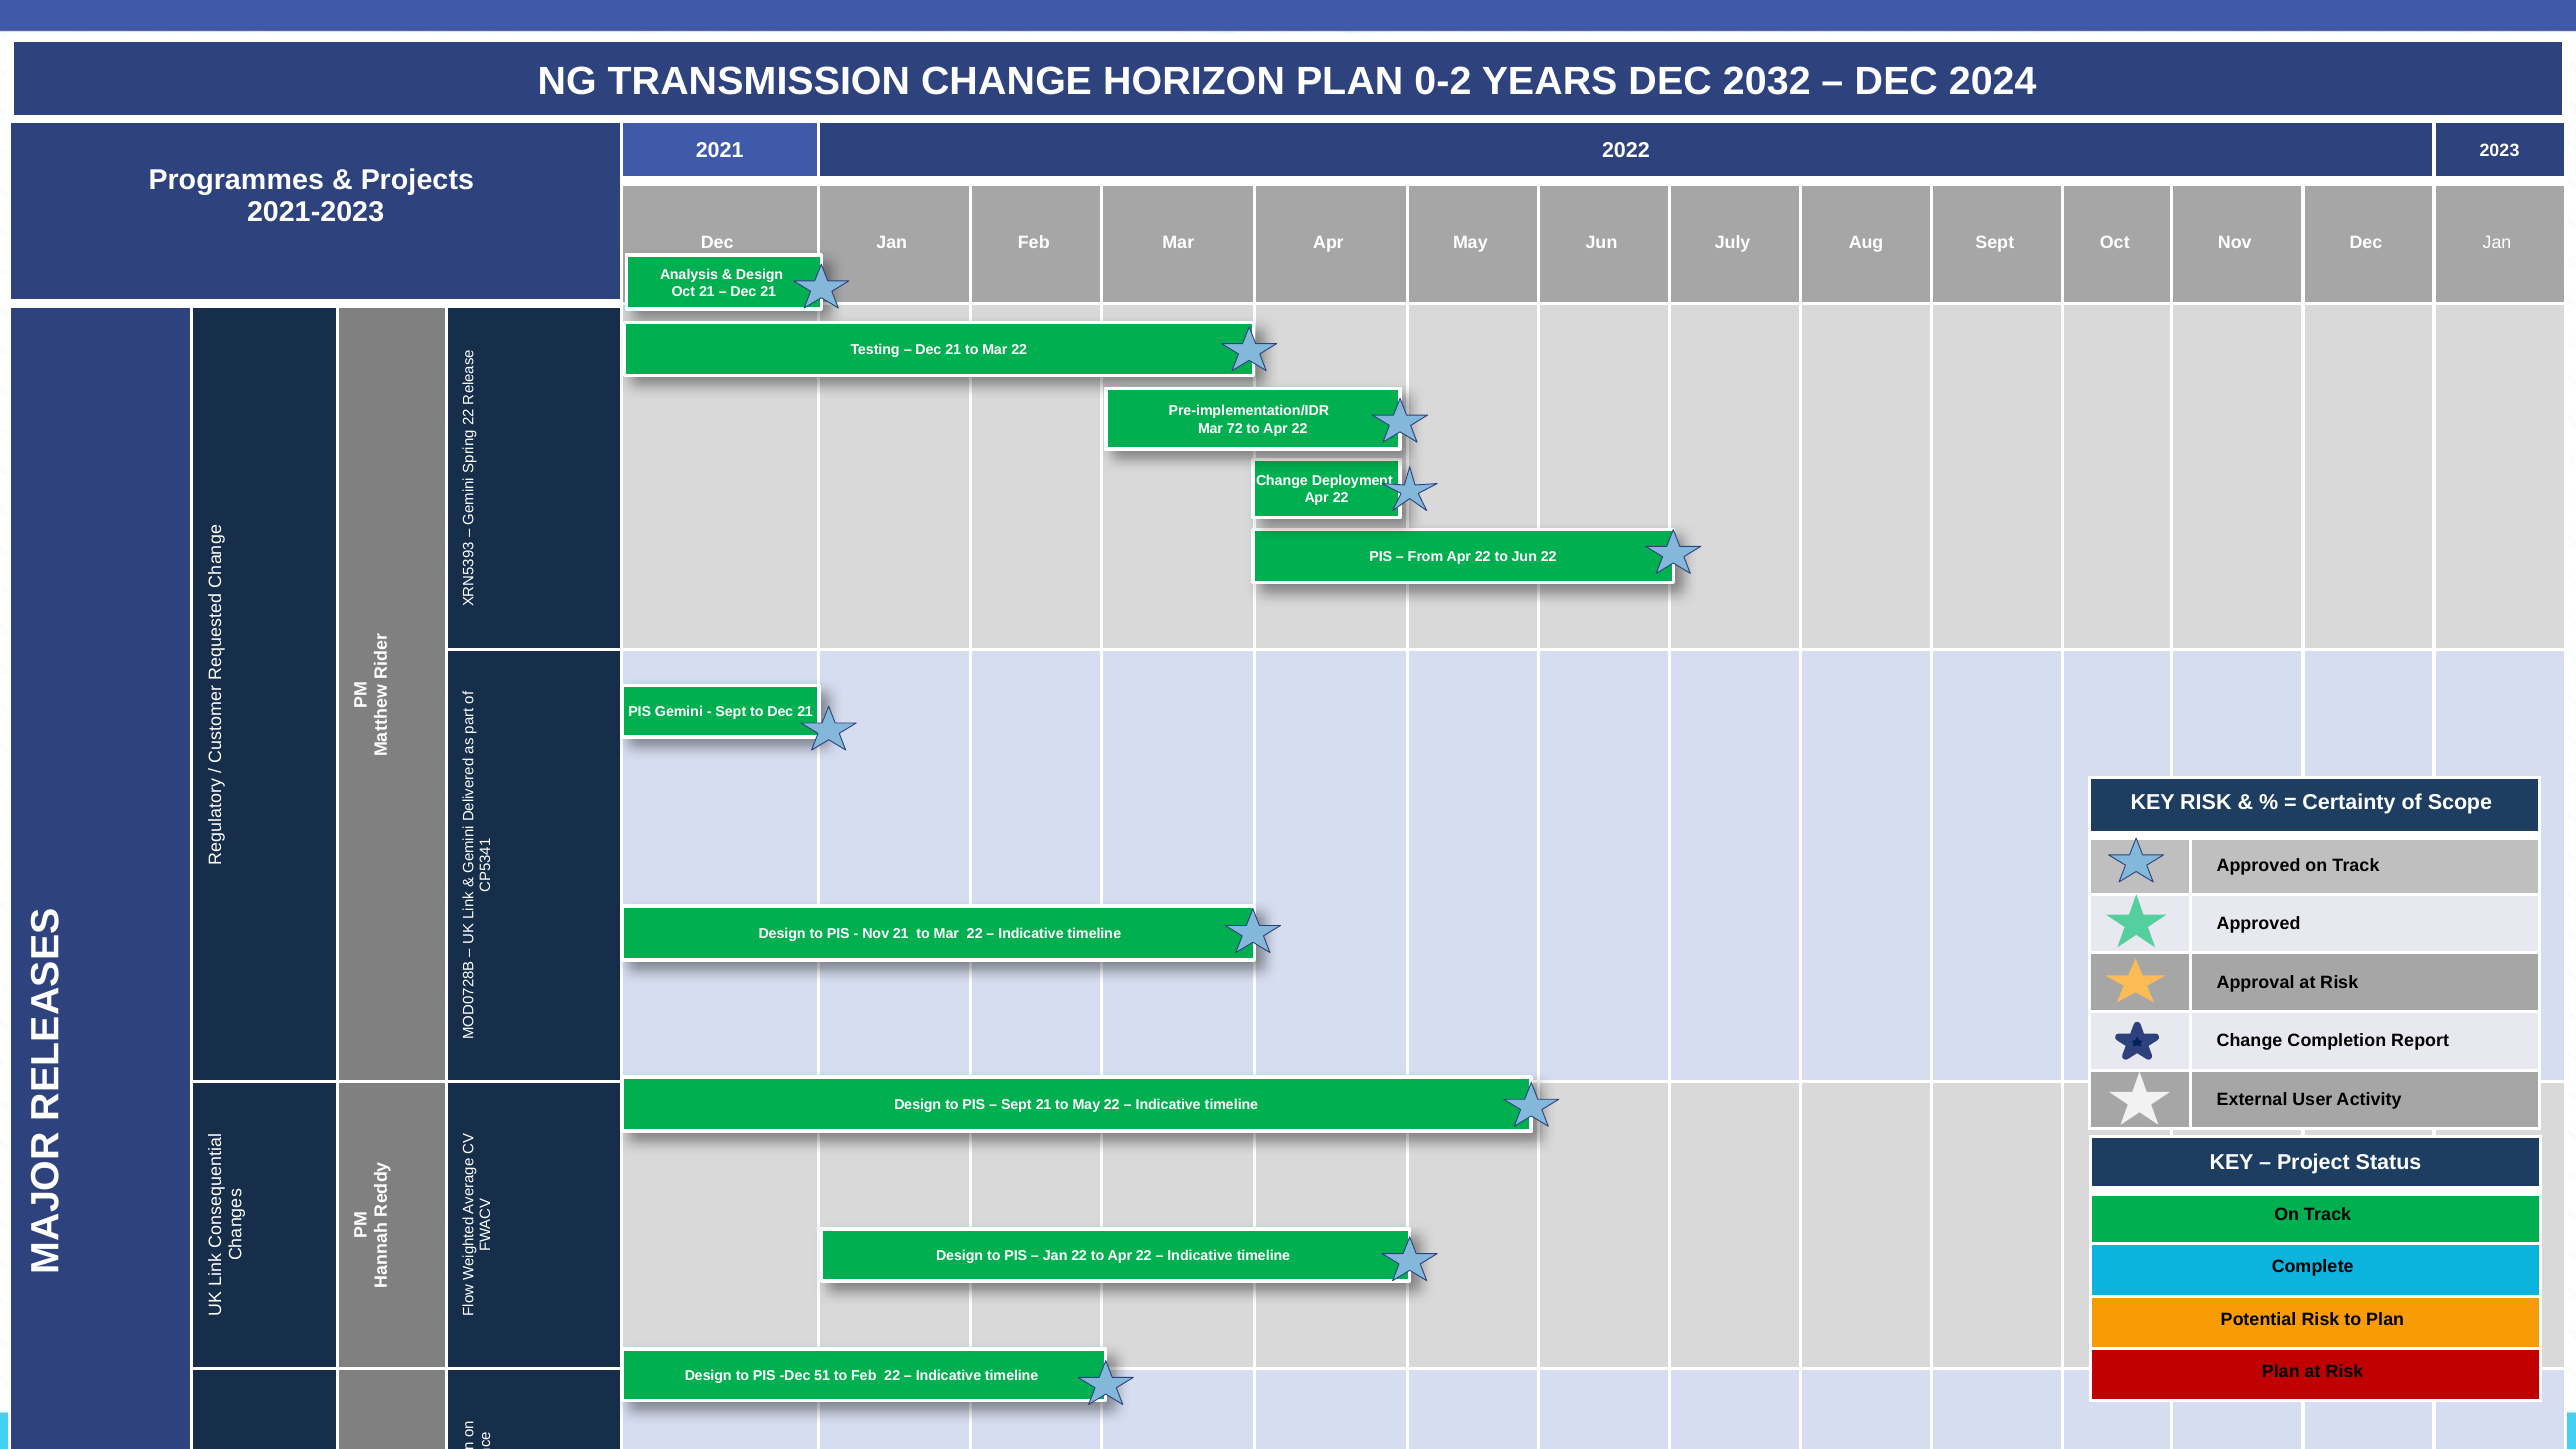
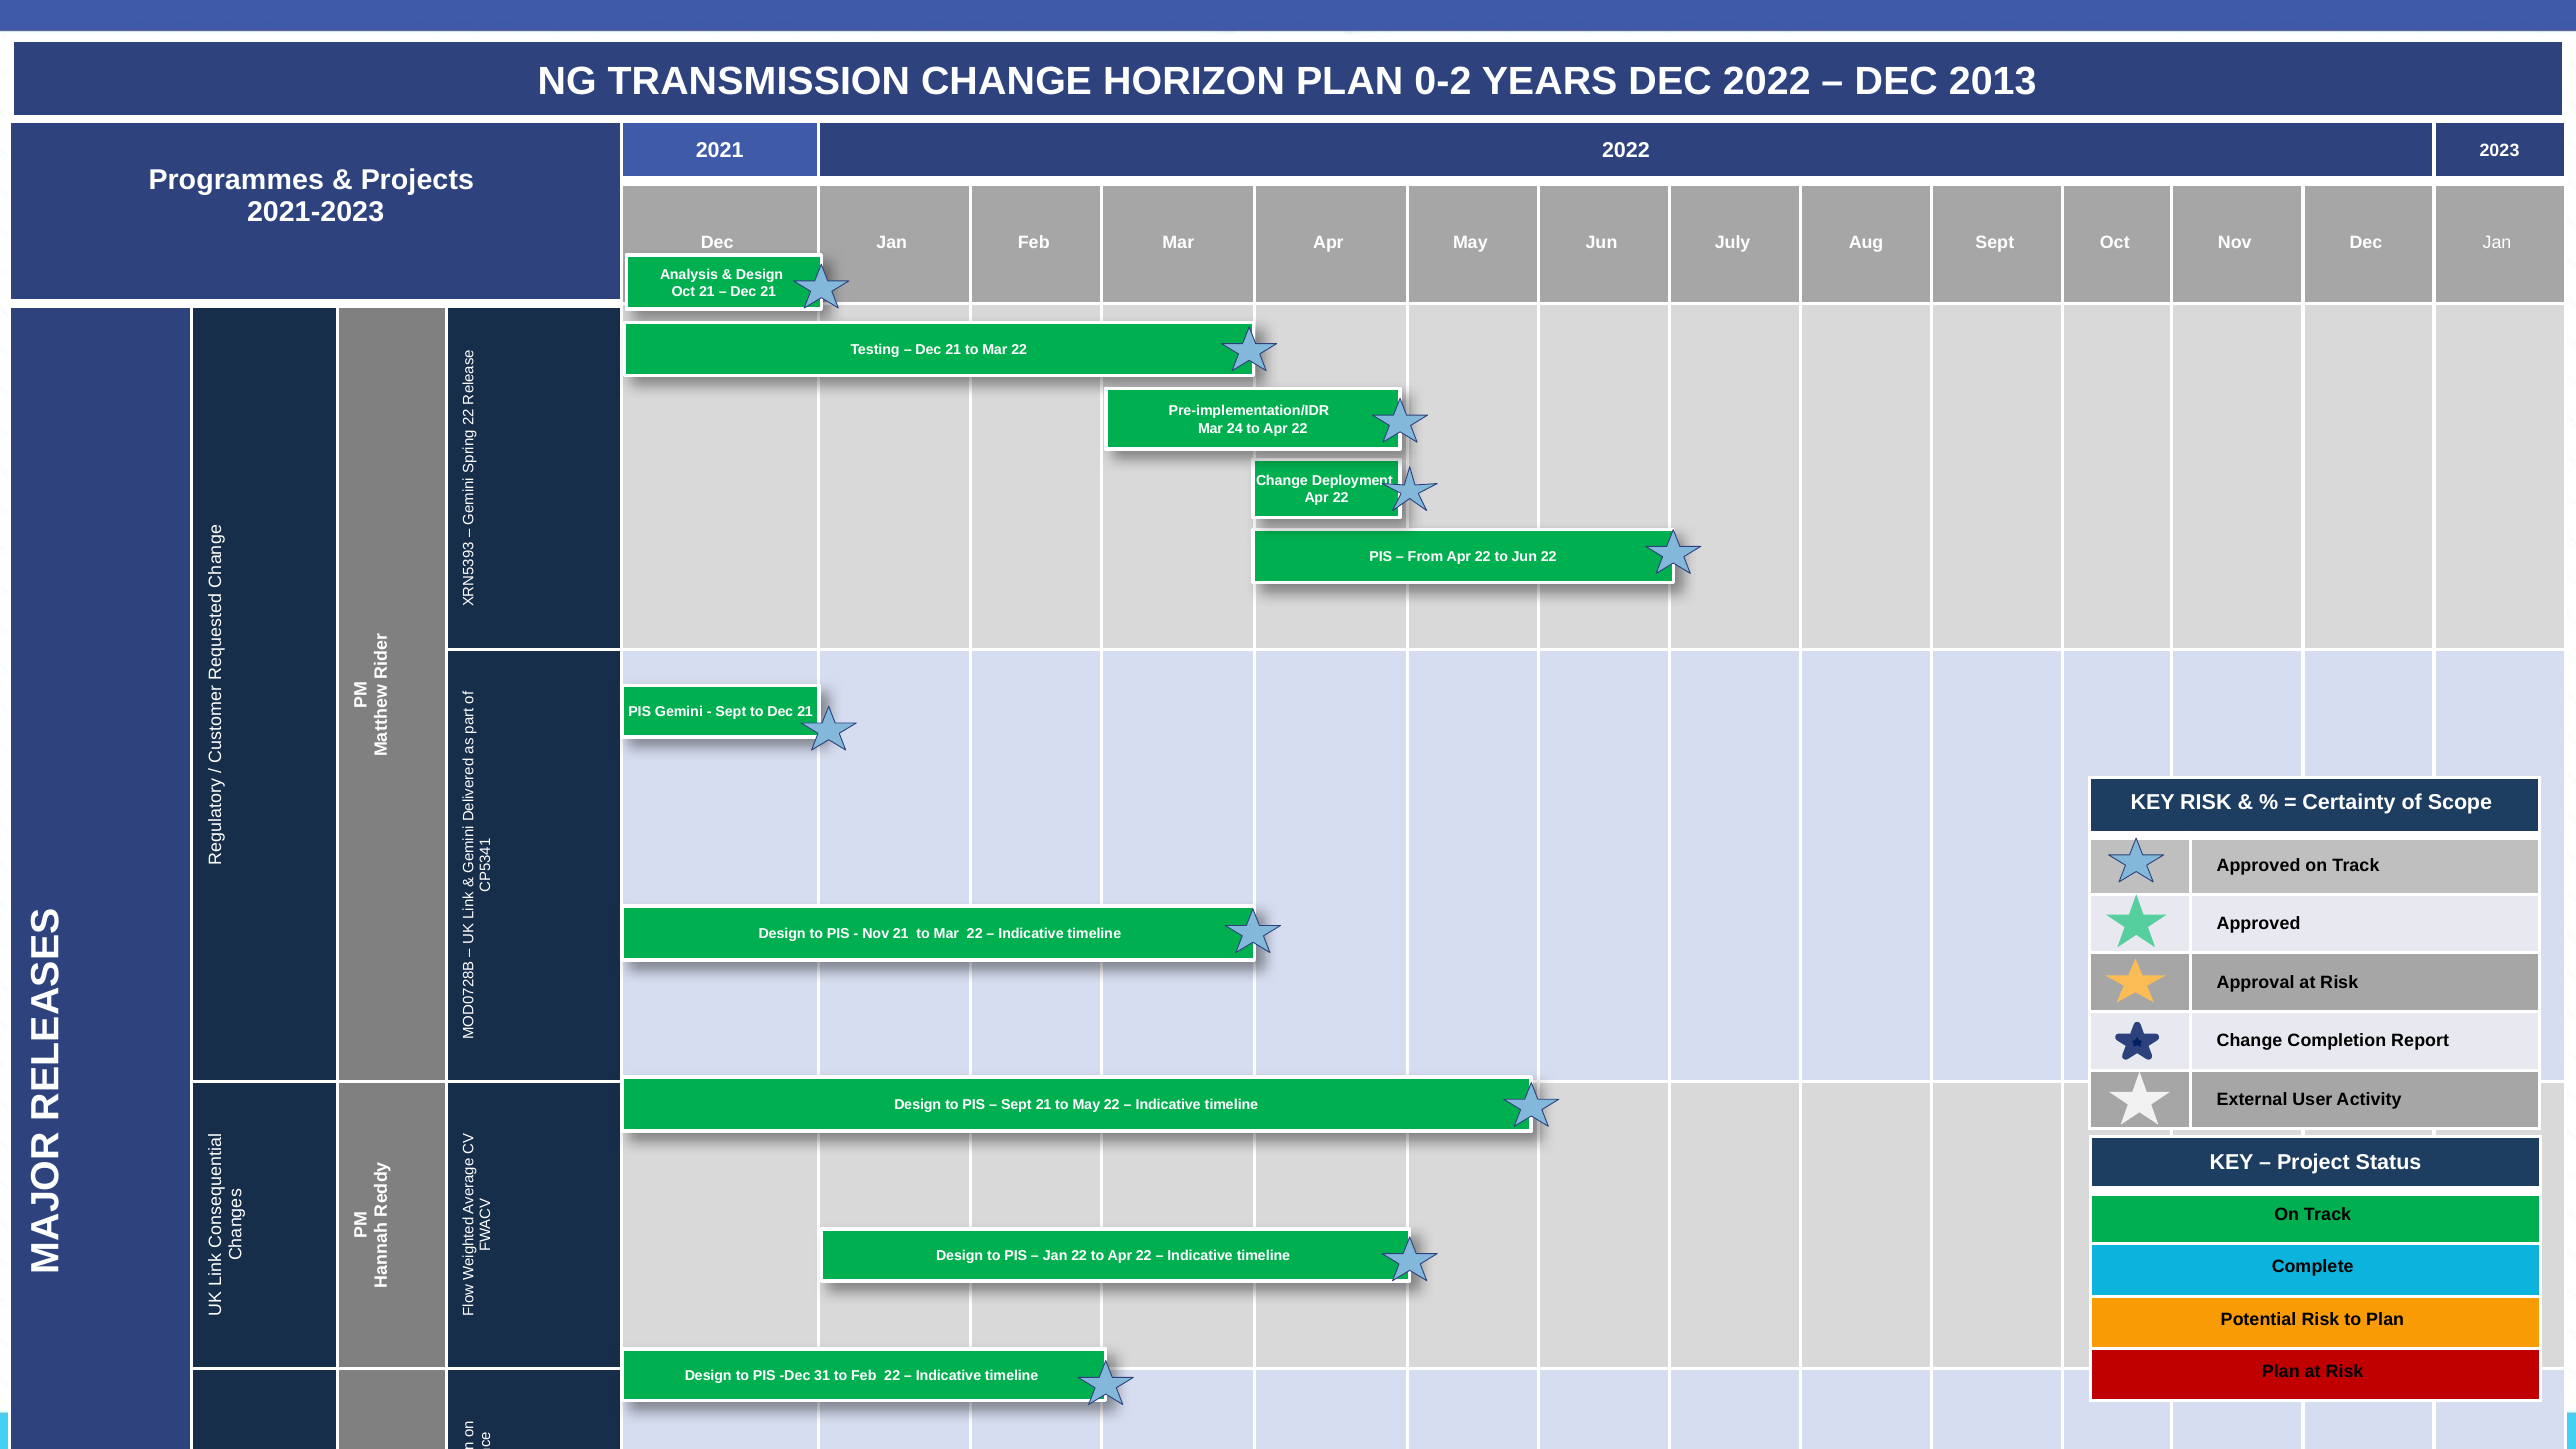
DEC 2032: 2032 -> 2022
2024: 2024 -> 2013
72: 72 -> 24
51: 51 -> 31
